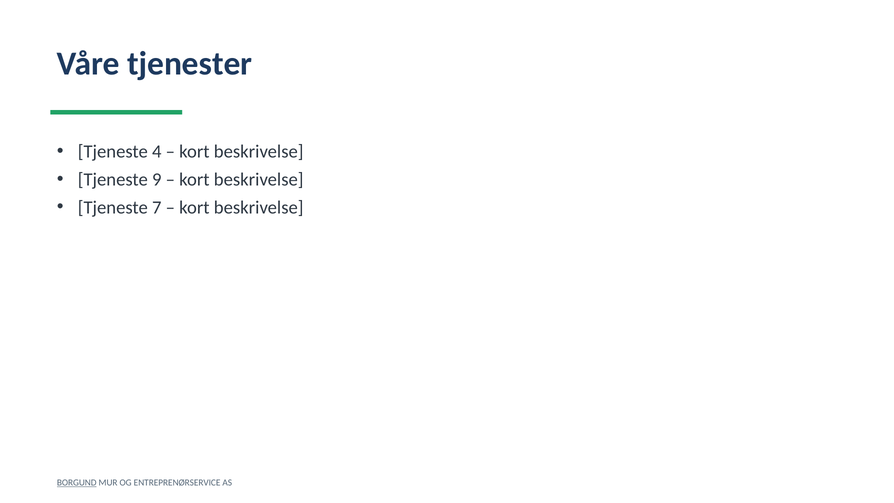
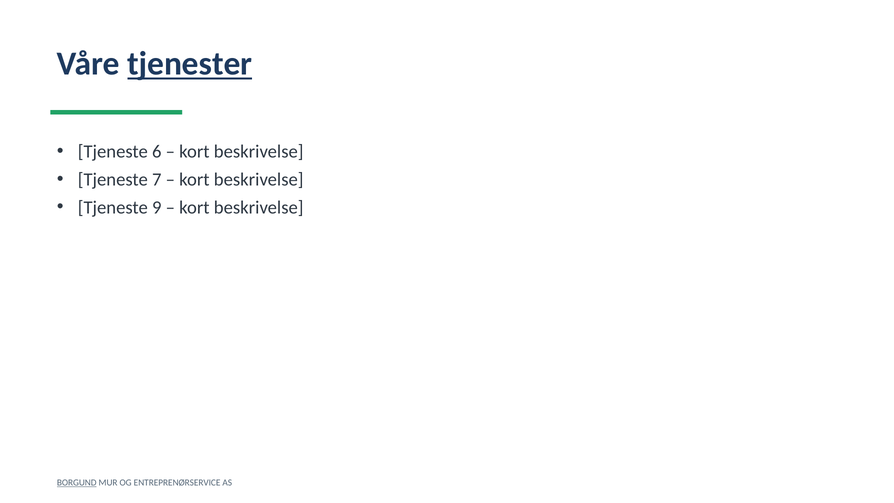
tjenester underline: none -> present
4: 4 -> 6
9: 9 -> 7
7: 7 -> 9
